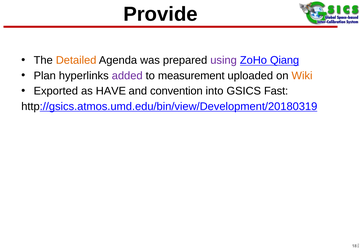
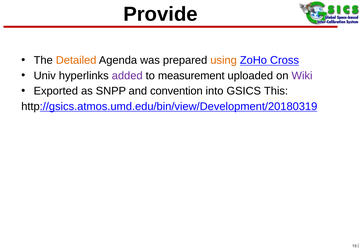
using colour: purple -> orange
Qiang: Qiang -> Cross
Plan: Plan -> Univ
Wiki colour: orange -> purple
HAVE: HAVE -> SNPP
Fast: Fast -> This
